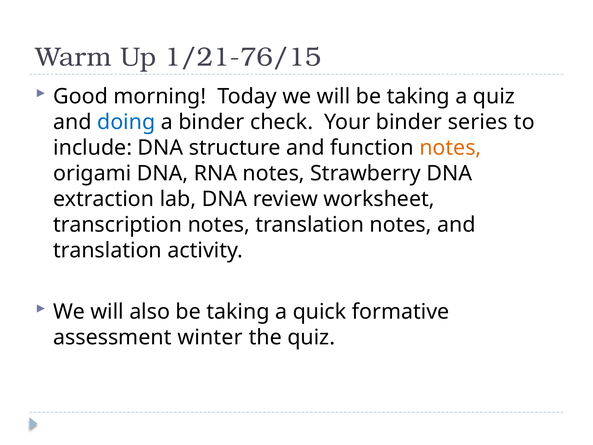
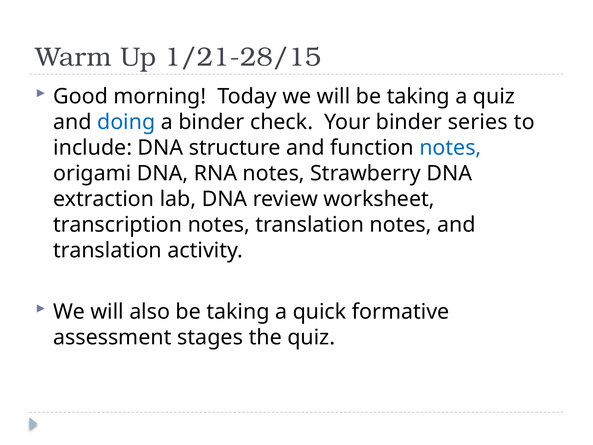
1/21-76/15: 1/21-76/15 -> 1/21-28/15
notes at (450, 148) colour: orange -> blue
winter: winter -> stages
